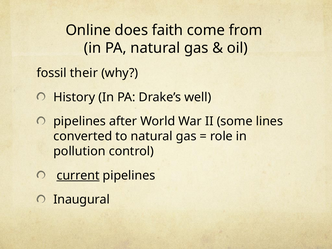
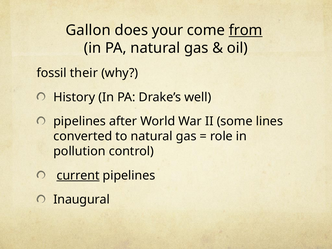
Online: Online -> Gallon
faith: faith -> your
from underline: none -> present
